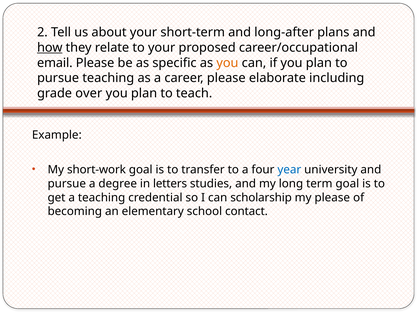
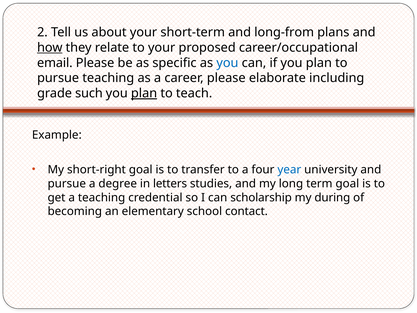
long-after: long-after -> long-from
you at (227, 63) colour: orange -> blue
over: over -> such
plan at (144, 93) underline: none -> present
short-work: short-work -> short-right
my please: please -> during
